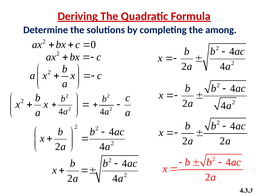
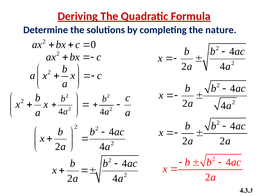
among: among -> nature
